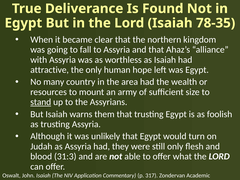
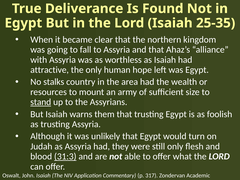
78-35: 78-35 -> 25-35
many: many -> stalks
31:3 underline: none -> present
